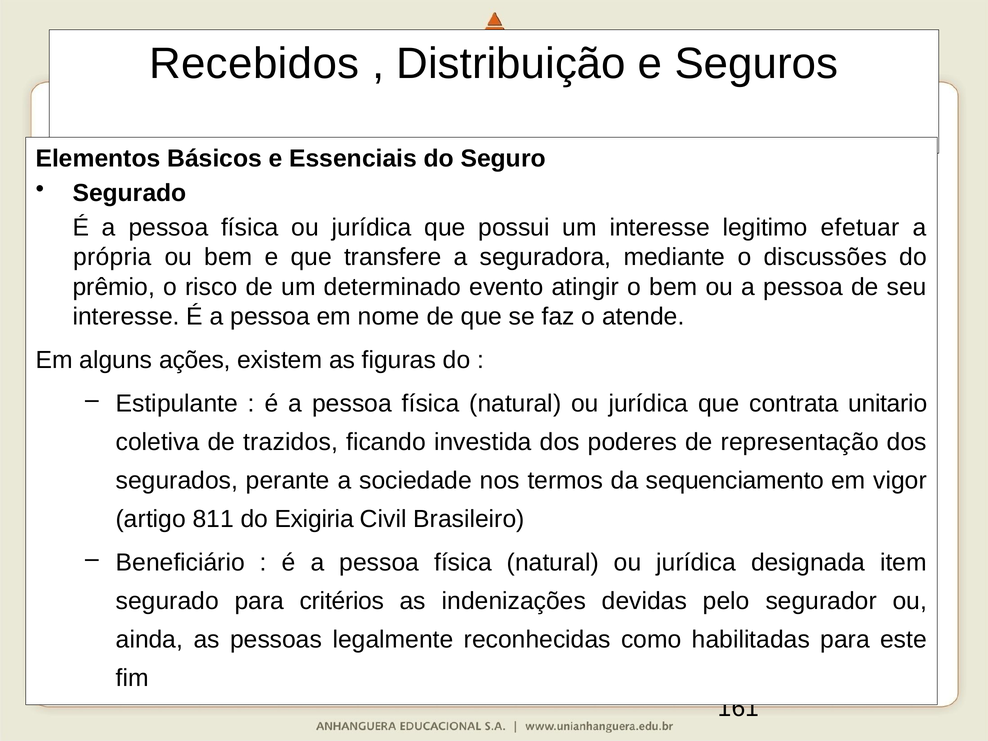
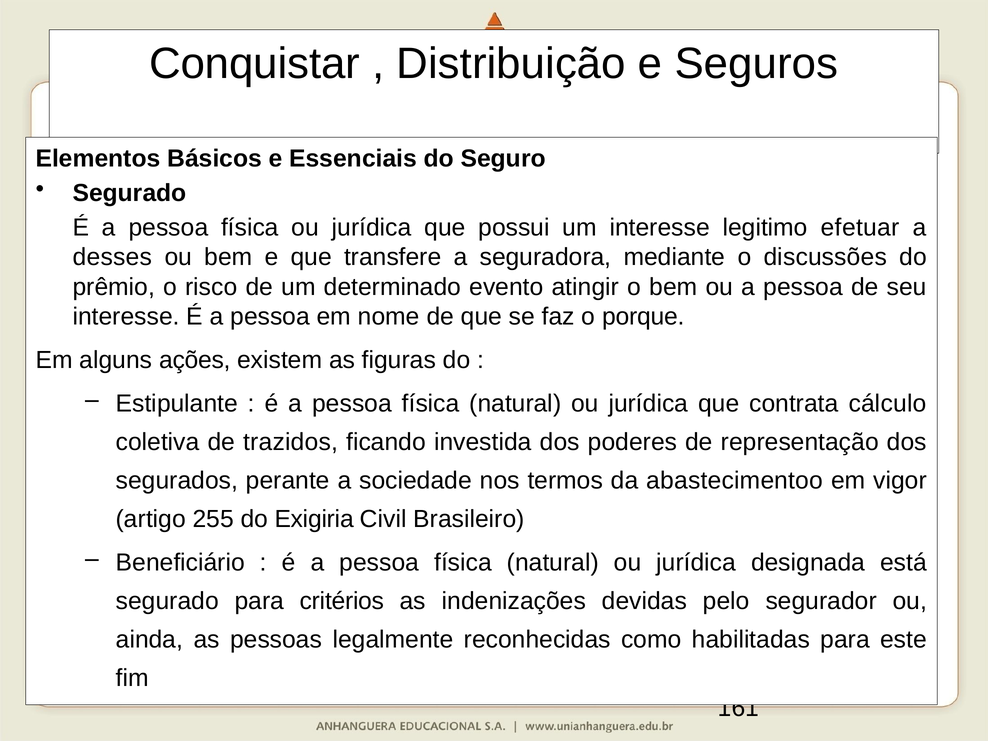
Recebidos: Recebidos -> Conquistar
própria: própria -> desses
atende: atende -> porque
unitario: unitario -> cálculo
sequenciamento: sequenciamento -> abastecimentoo
811: 811 -> 255
item: item -> está
